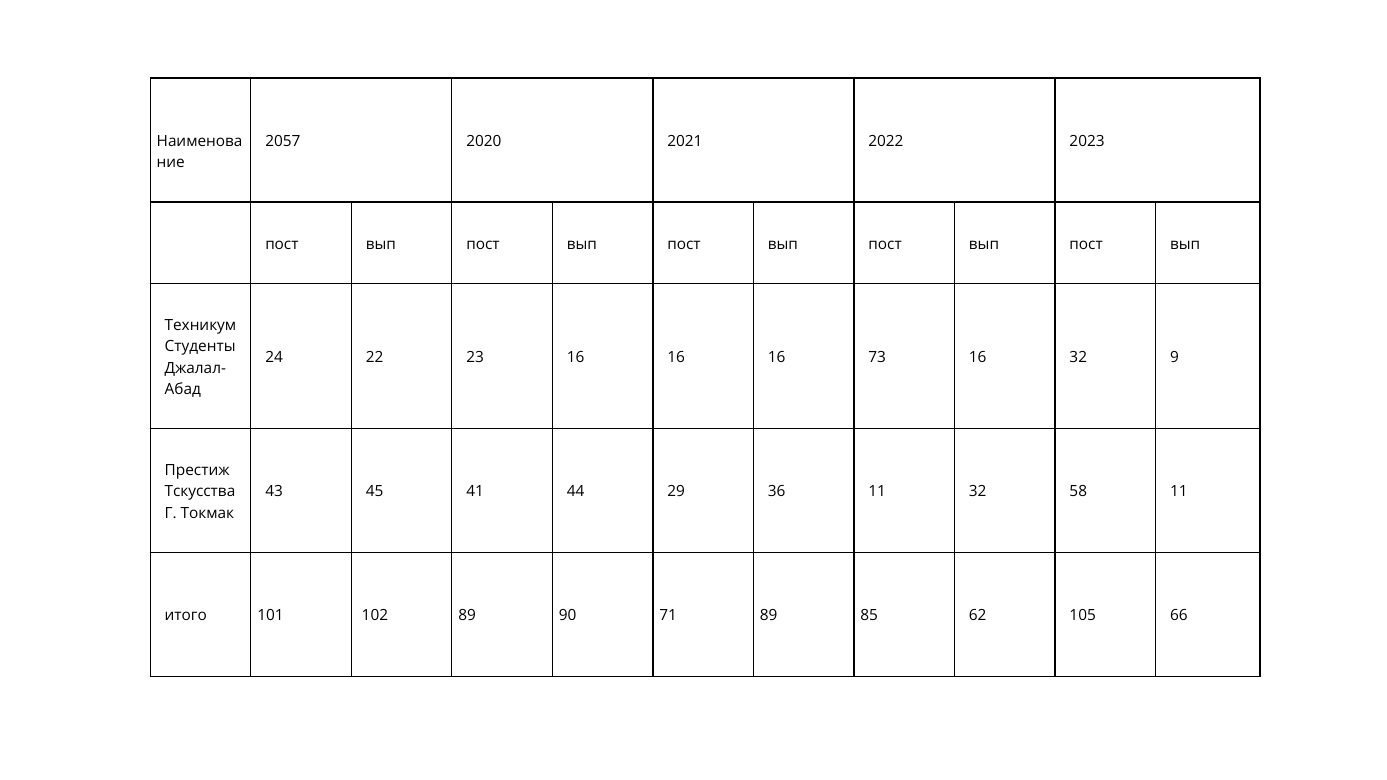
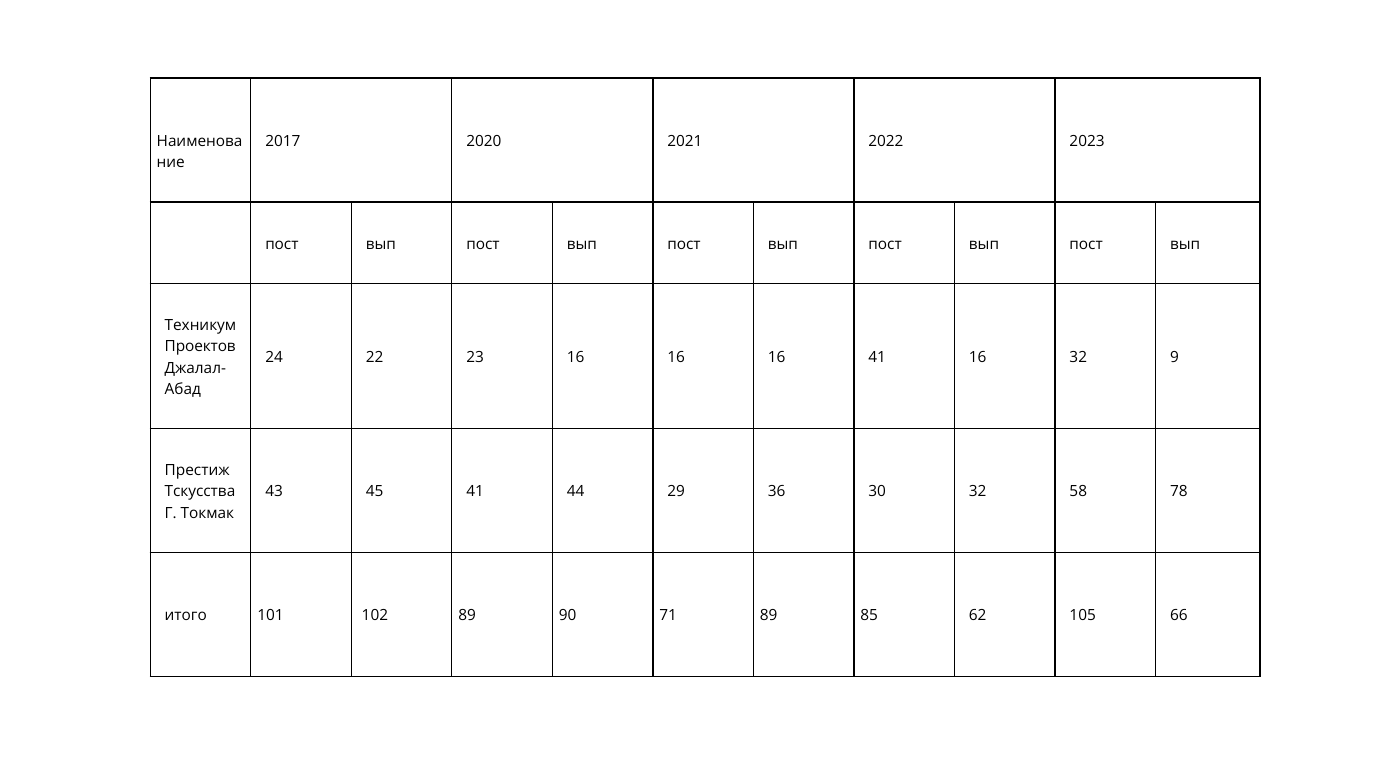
2057: 2057 -> 2017
Студенты: Студенты -> Проектов
16 73: 73 -> 41
36 11: 11 -> 30
58 11: 11 -> 78
